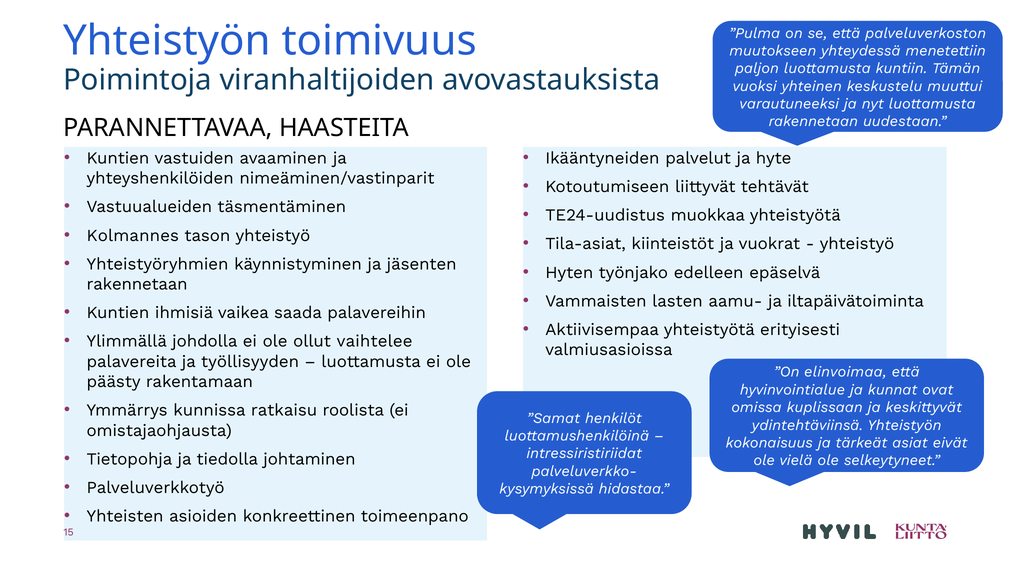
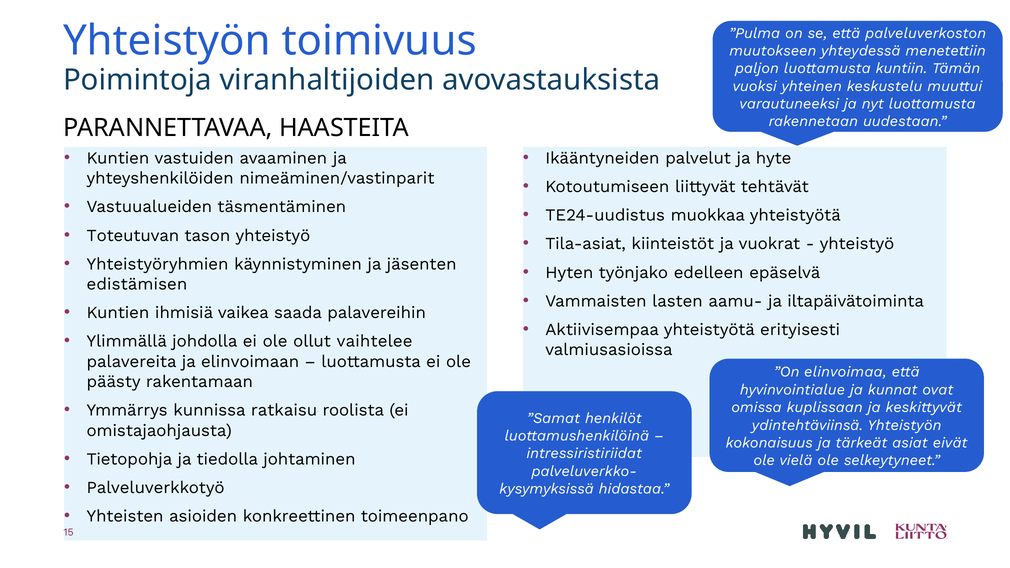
Kolmannes: Kolmannes -> Toteutuvan
rakennetaan at (137, 284): rakennetaan -> edistämisen
työllisyyden: työllisyyden -> elinvoimaan
